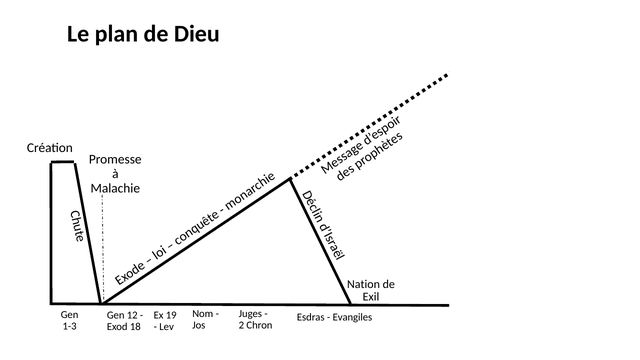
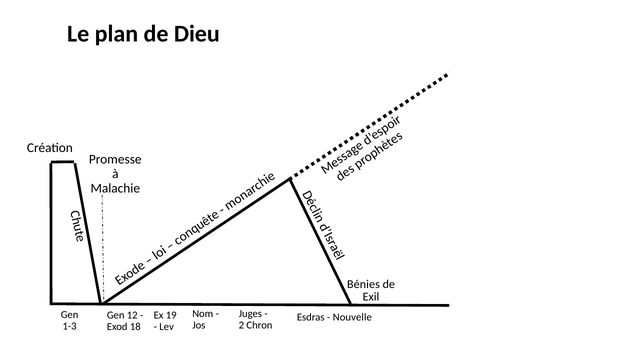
Nation: Nation -> Bénies
Evangiles at (352, 317): Evangiles -> Nouvelle
